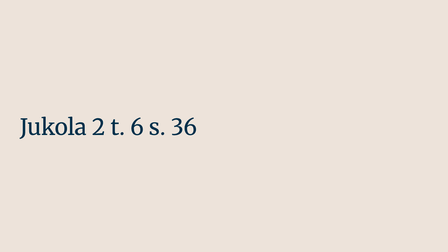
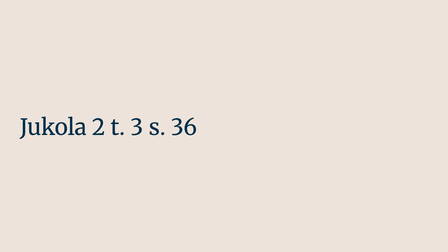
6: 6 -> 3
